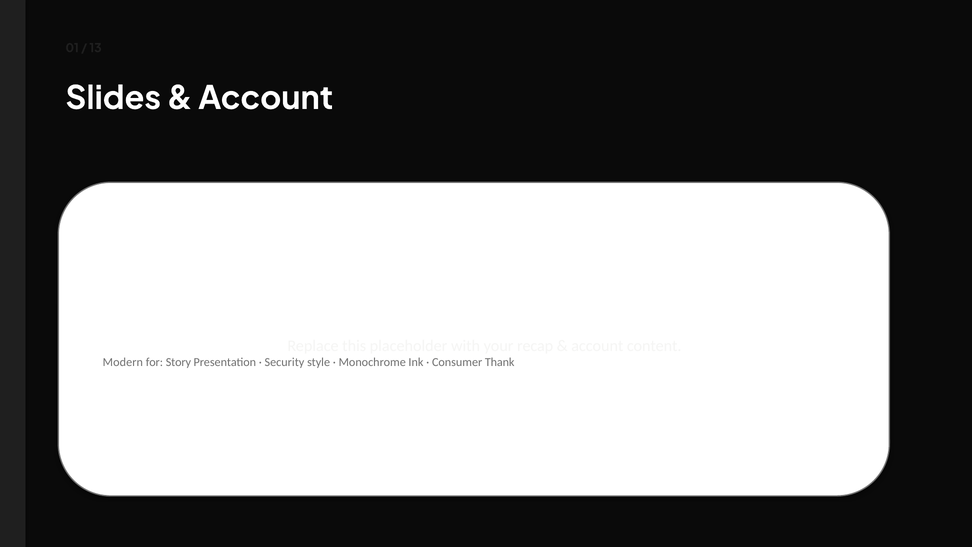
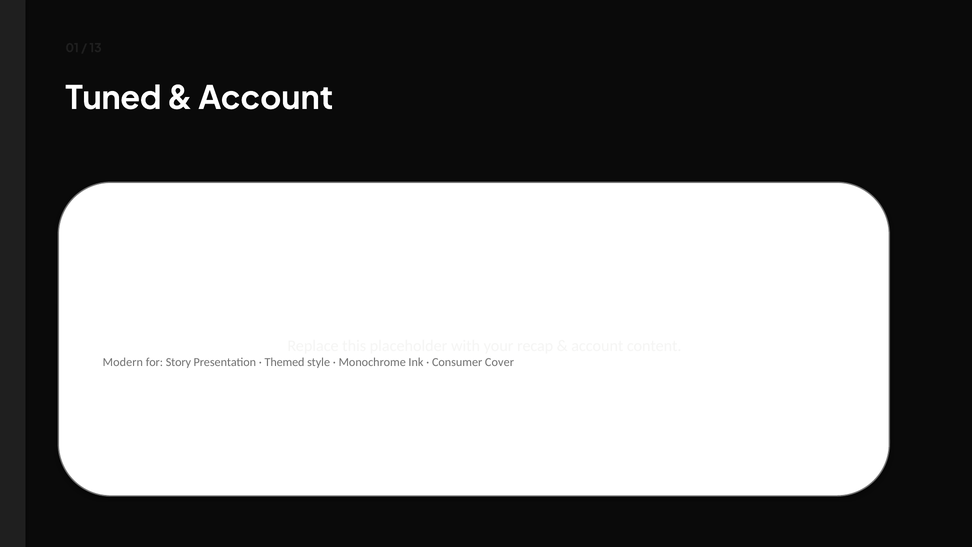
Slides: Slides -> Tuned
Security: Security -> Themed
Thank: Thank -> Cover
